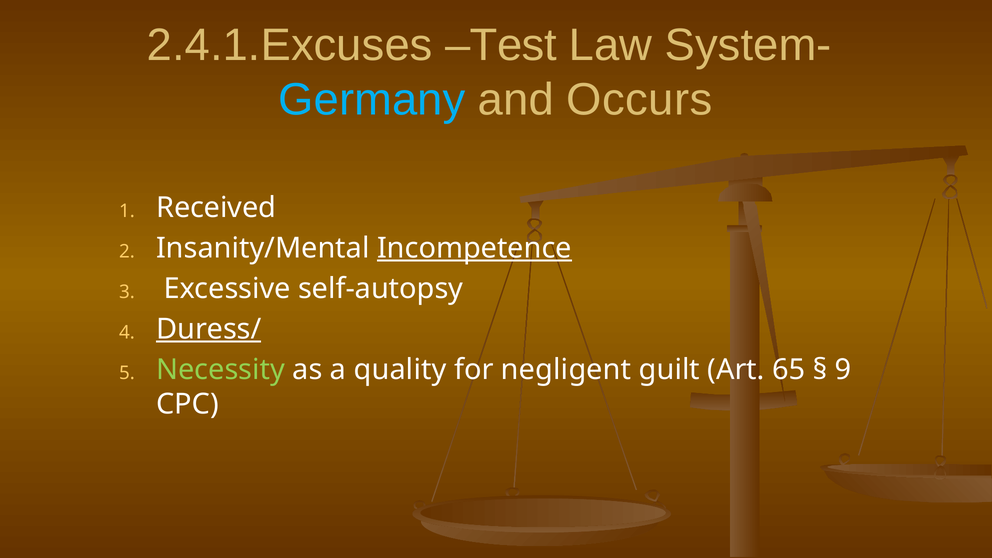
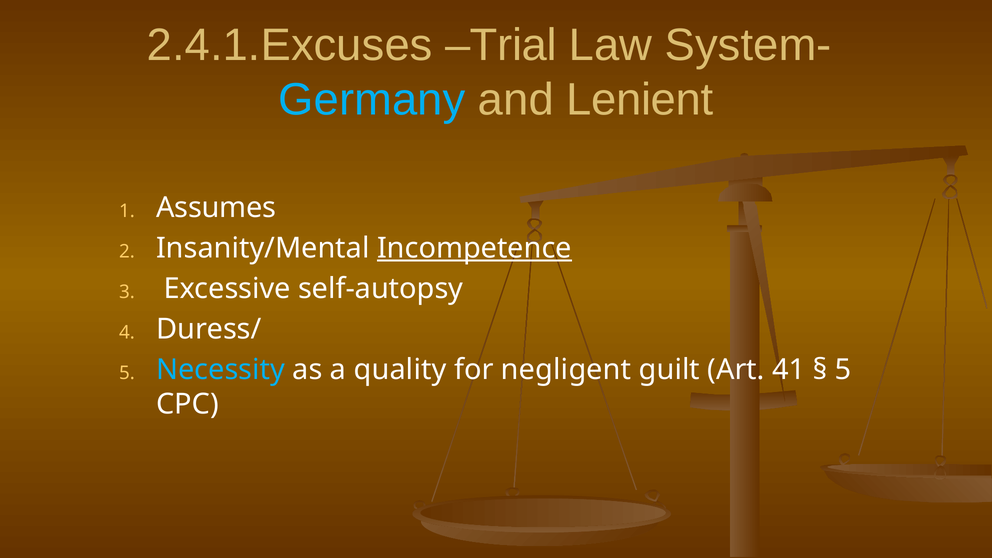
Test: Test -> Trial
Occurs: Occurs -> Lenient
Received: Received -> Assumes
Duress/ underline: present -> none
Necessity colour: light green -> light blue
65: 65 -> 41
9 at (843, 370): 9 -> 5
